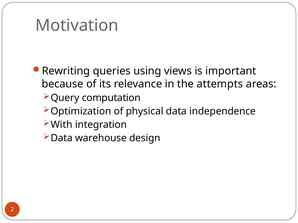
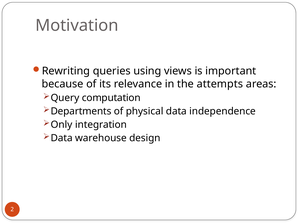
Optimization: Optimization -> Departments
With: With -> Only
